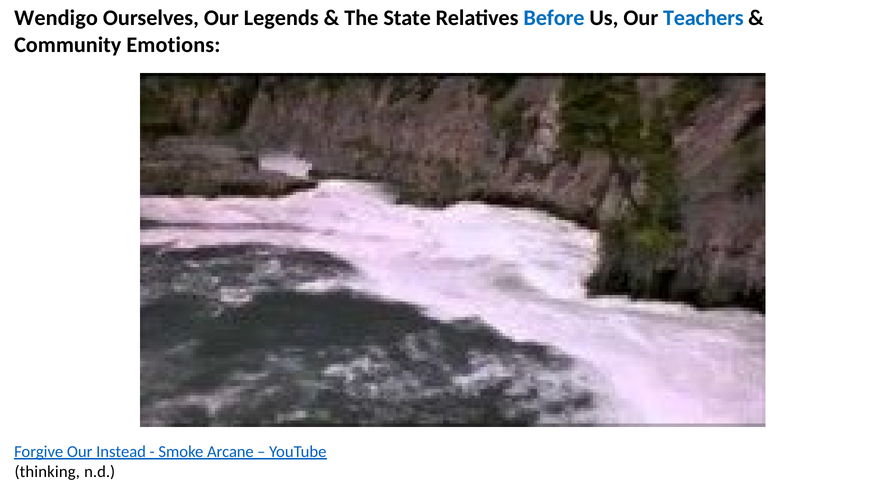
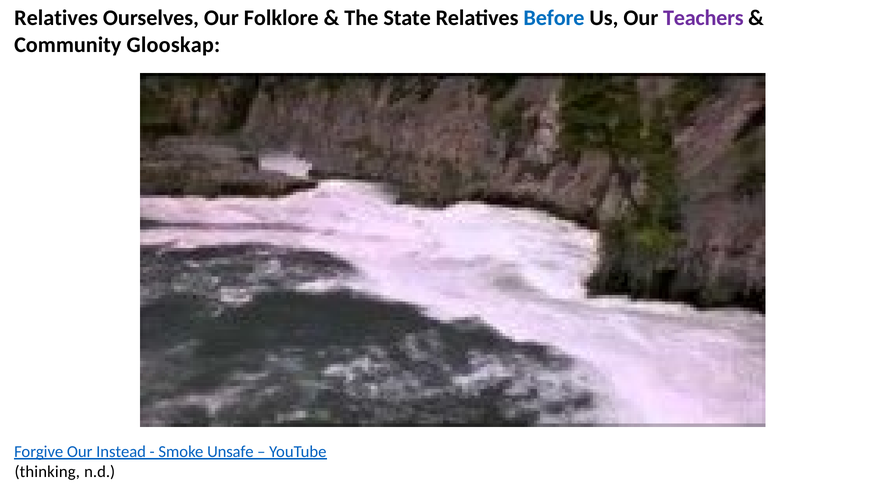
Wendigo at (56, 18): Wendigo -> Relatives
Legends: Legends -> Folklore
Teachers colour: blue -> purple
Emotions: Emotions -> Glooskap
Arcane: Arcane -> Unsafe
